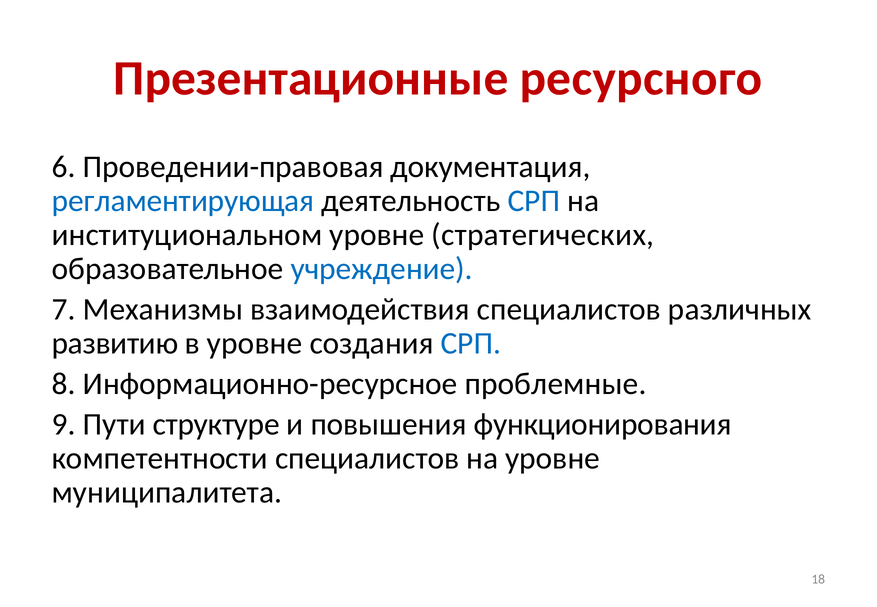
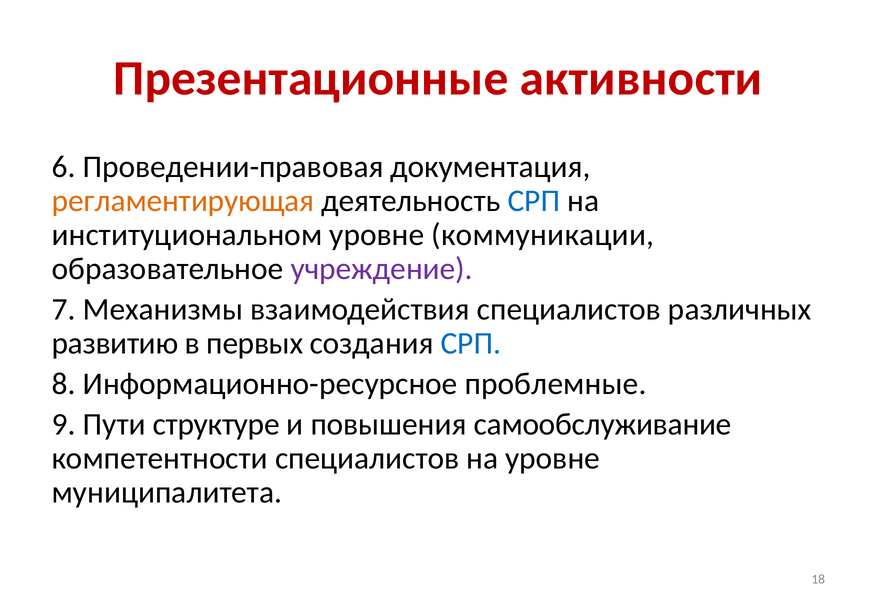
ресурсного: ресурсного -> активности
регламентирующая colour: blue -> orange
стратегических: стратегических -> коммуникации
учреждение colour: blue -> purple
в уровне: уровне -> первых
функционирования: функционирования -> самообслуживание
